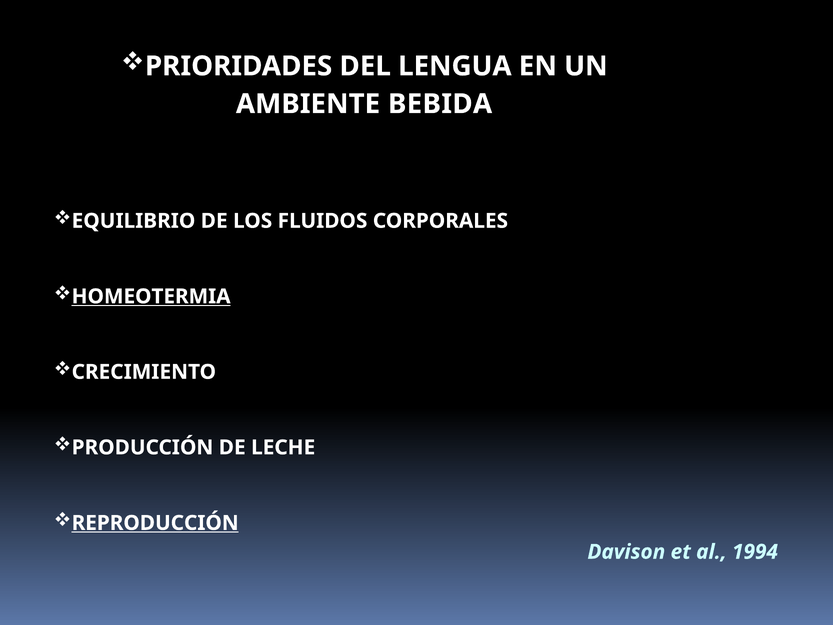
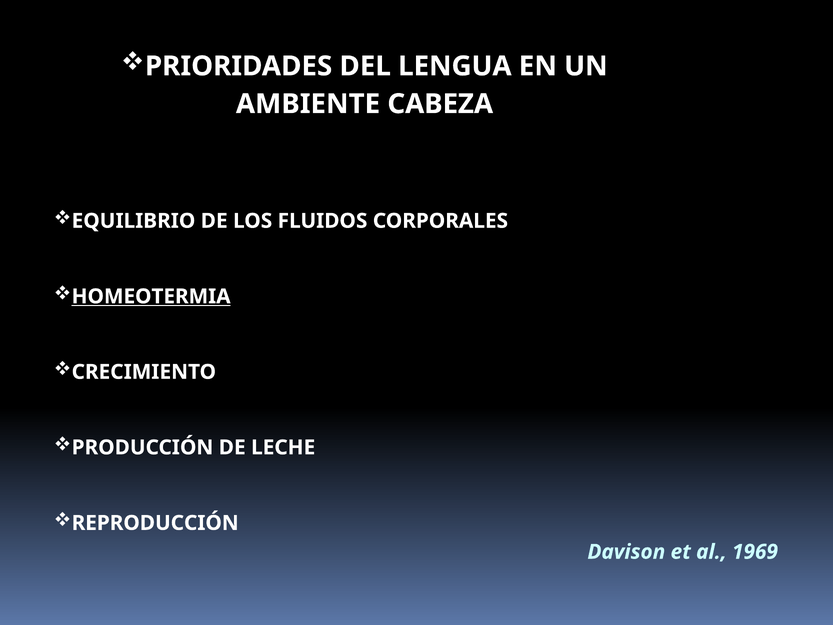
BEBIDA: BEBIDA -> CABEZA
REPRODUCCIÓN underline: present -> none
1994: 1994 -> 1969
